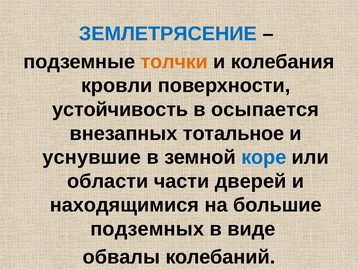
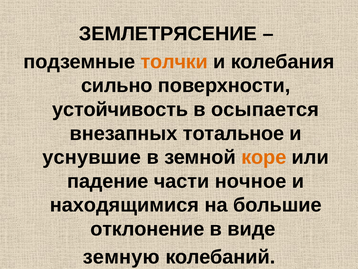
ЗЕМЛЕТРЯСЕНИЕ colour: blue -> black
кровли: кровли -> сильно
коре colour: blue -> orange
области: области -> падение
дверей: дверей -> ночное
подземных: подземных -> отклонение
обвалы: обвалы -> земную
